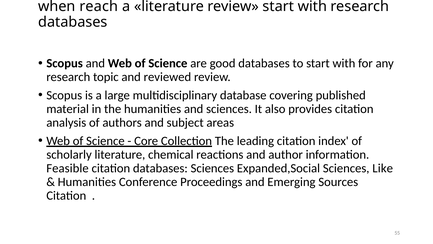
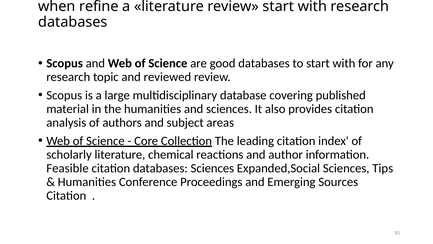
reach: reach -> refine
Like: Like -> Tips
